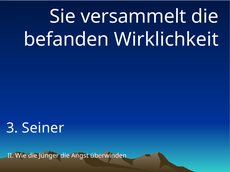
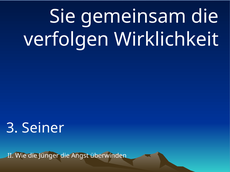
versammelt: versammelt -> gemeinsam
befanden: befanden -> verfolgen
